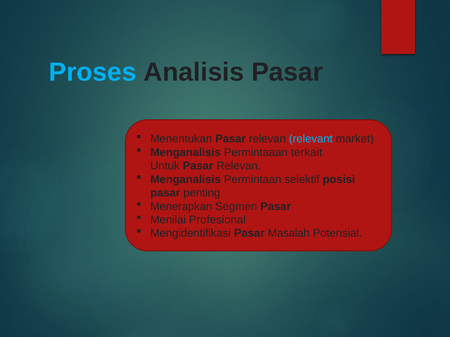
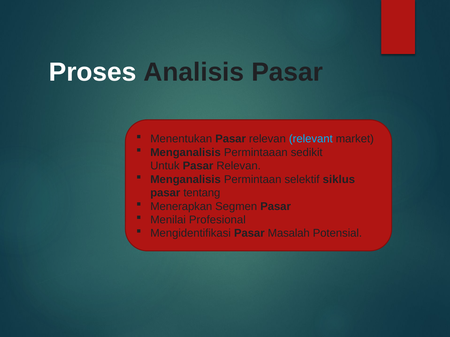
Proses colour: light blue -> white
terkait: terkait -> sedikit
posisi: posisi -> siklus
penting: penting -> tentang
